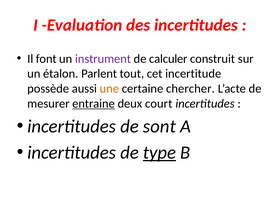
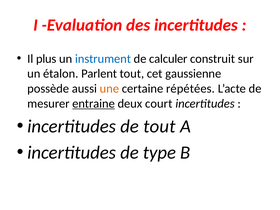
font: font -> plus
instrument colour: purple -> blue
incertitude: incertitude -> gaussienne
chercher: chercher -> répétées
de sont: sont -> tout
type underline: present -> none
